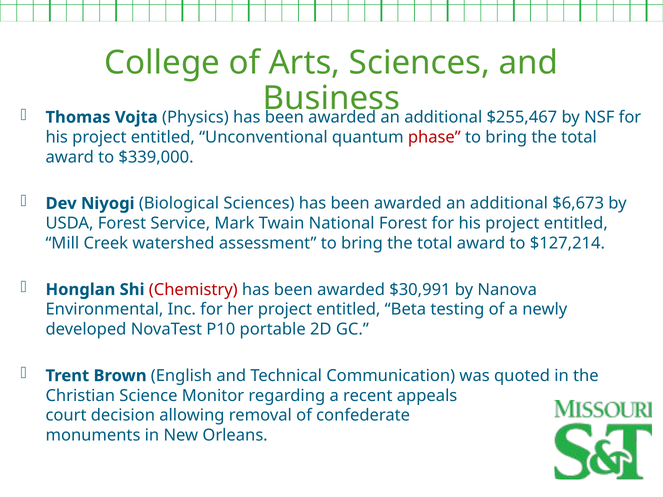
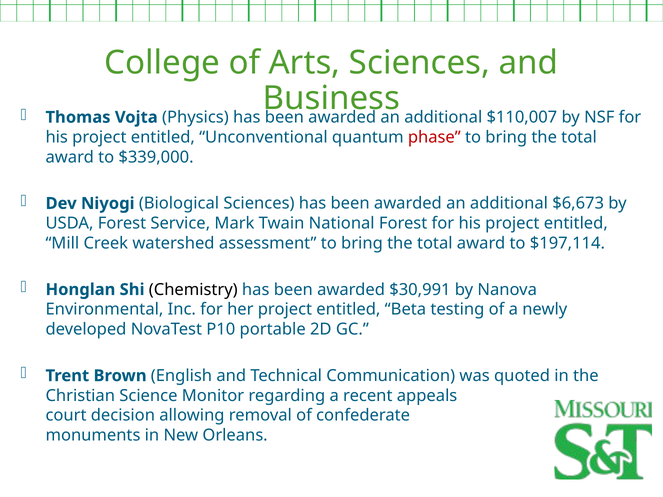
$255,467: $255,467 -> $110,007
$127,214: $127,214 -> $197,114
Chemistry colour: red -> black
